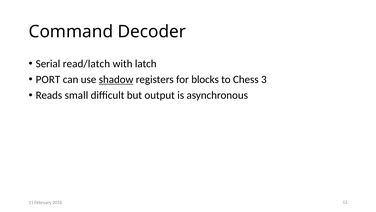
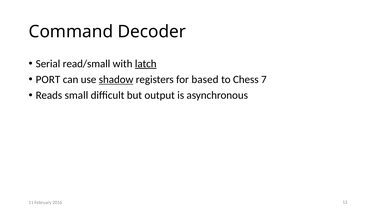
read/latch: read/latch -> read/small
latch underline: none -> present
blocks: blocks -> based
3: 3 -> 7
